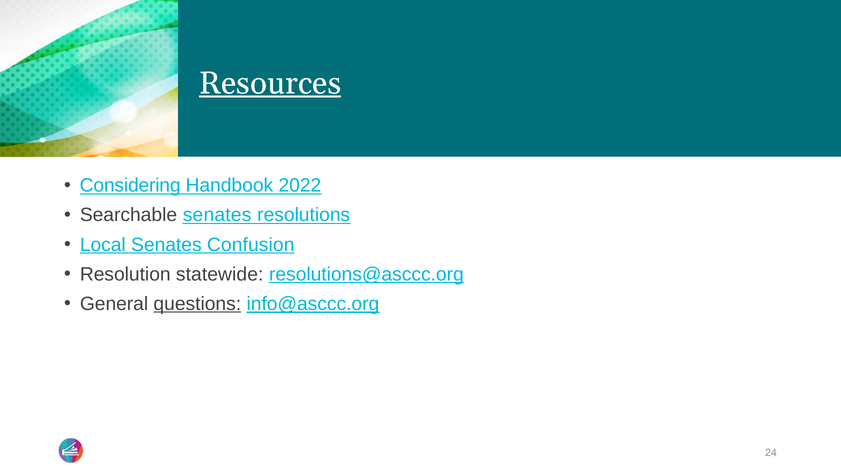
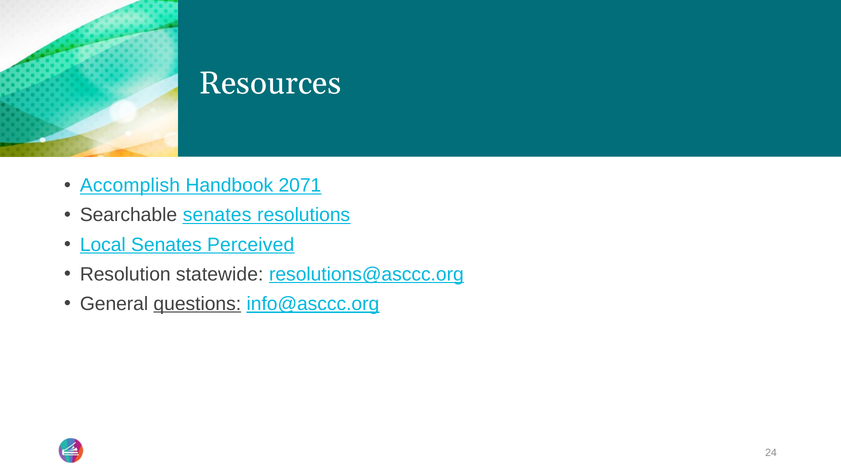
Resources underline: present -> none
Considering: Considering -> Accomplish
2022: 2022 -> 2071
Confusion: Confusion -> Perceived
